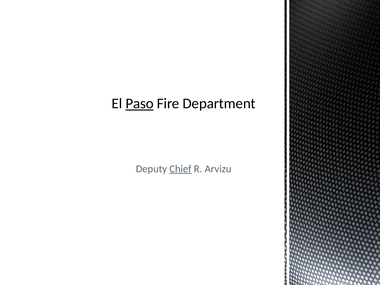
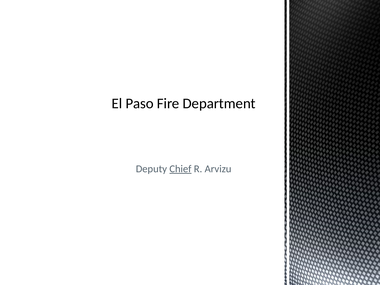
Paso underline: present -> none
